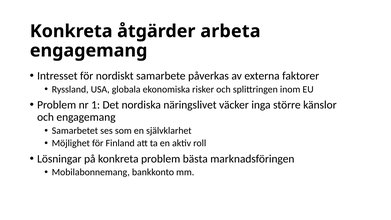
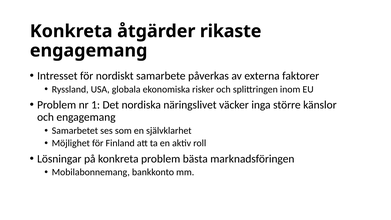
arbeta: arbeta -> rikaste
